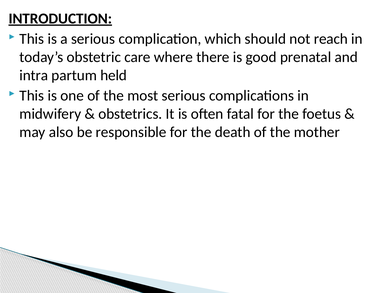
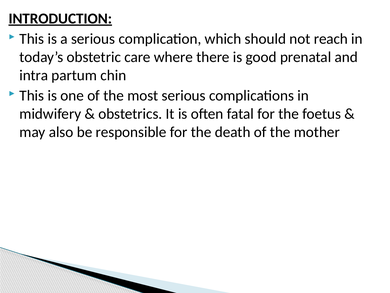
held: held -> chin
